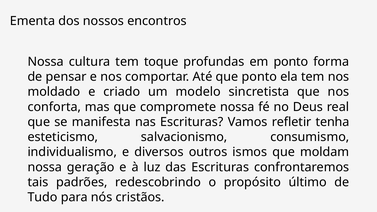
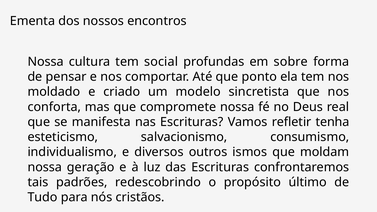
toque: toque -> social
em ponto: ponto -> sobre
